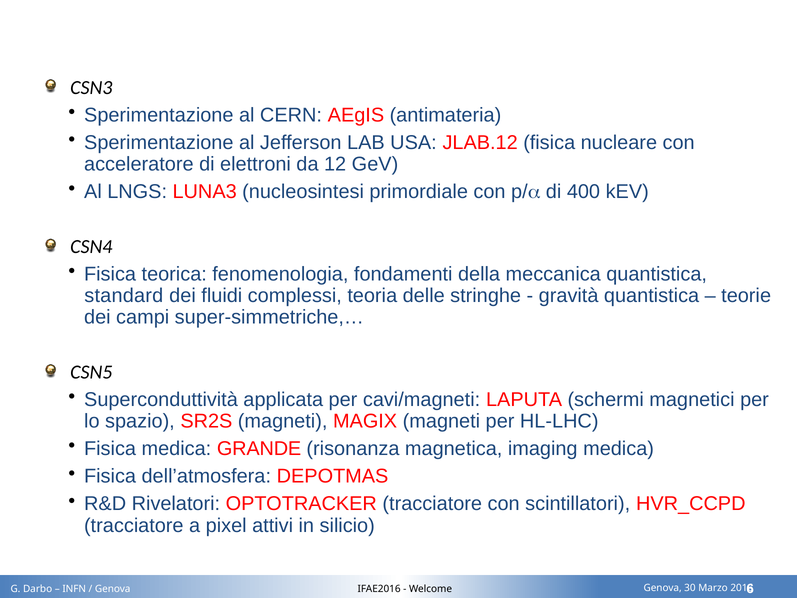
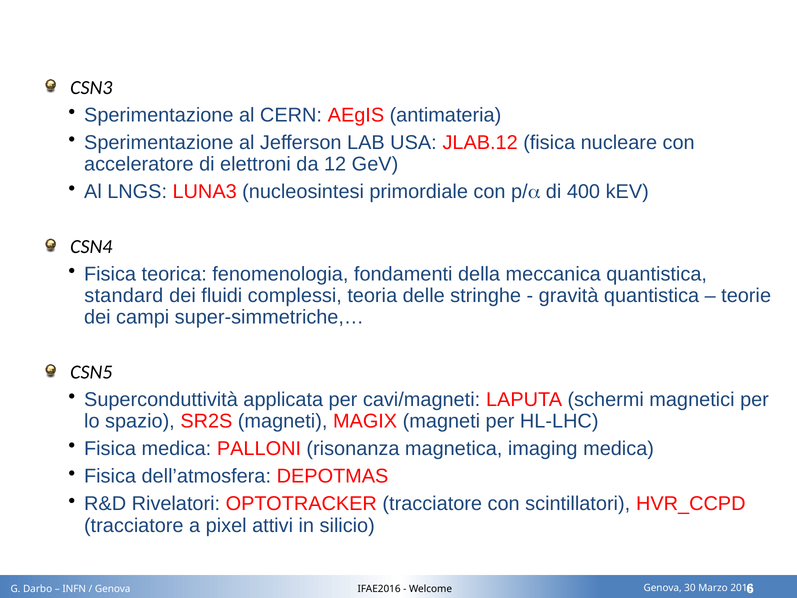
GRANDE: GRANDE -> PALLONI
